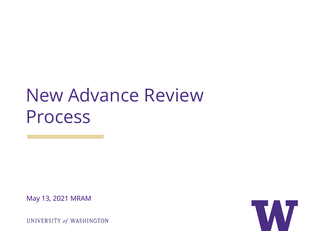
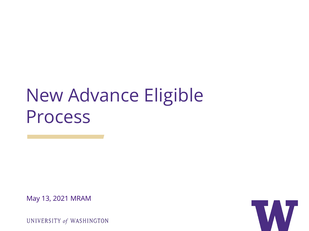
Review: Review -> Eligible
